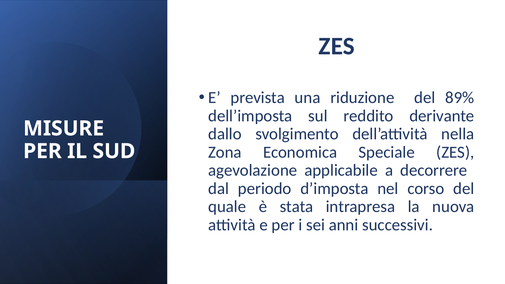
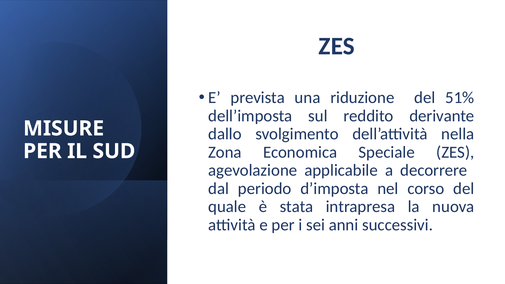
89%: 89% -> 51%
